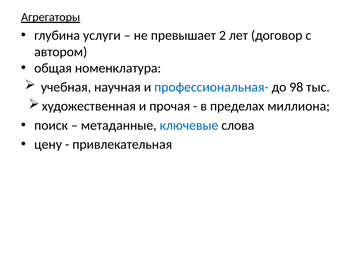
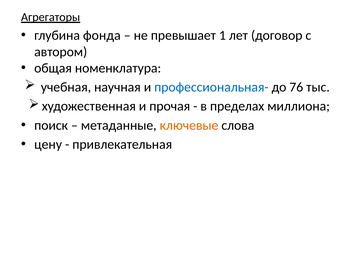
услуги: услуги -> фонда
2: 2 -> 1
98: 98 -> 76
ключевые colour: blue -> orange
